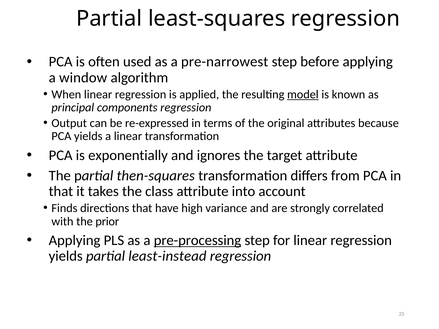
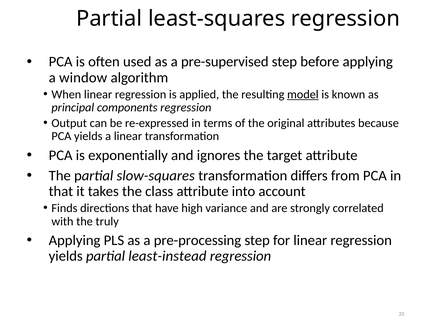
pre-narrowest: pre-narrowest -> pre-supervised
then-squares: then-squares -> slow-squares
prior: prior -> truly
pre-processing underline: present -> none
